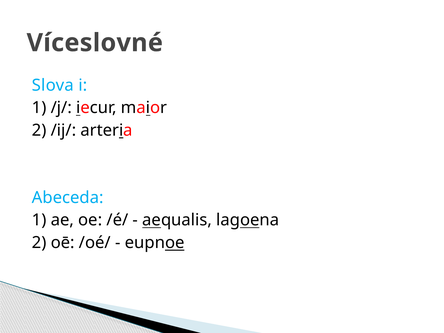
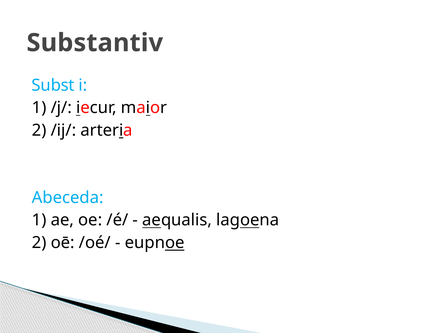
Víceslovné: Víceslovné -> Substantiv
Slova: Slova -> Subst
